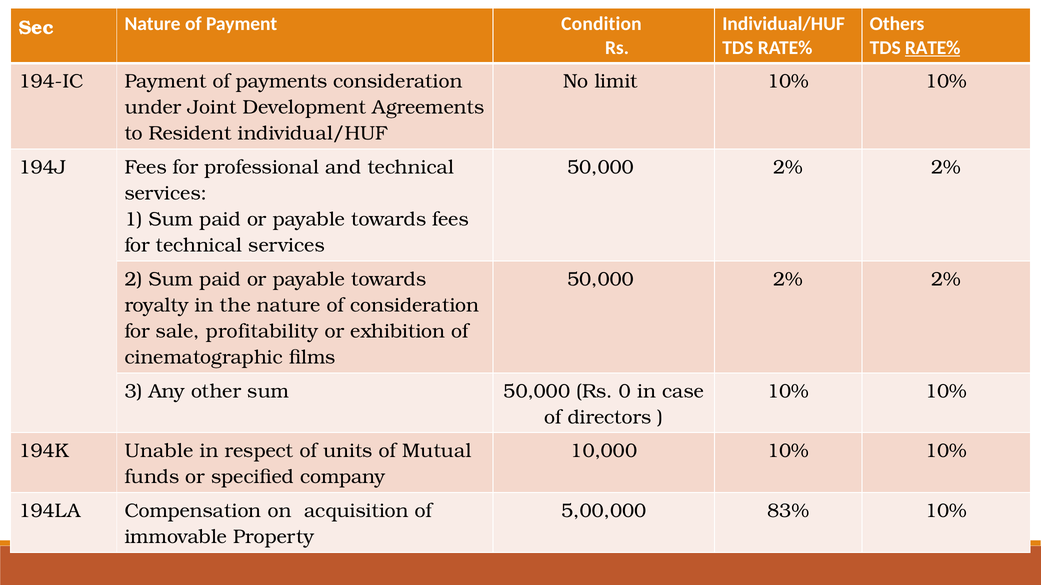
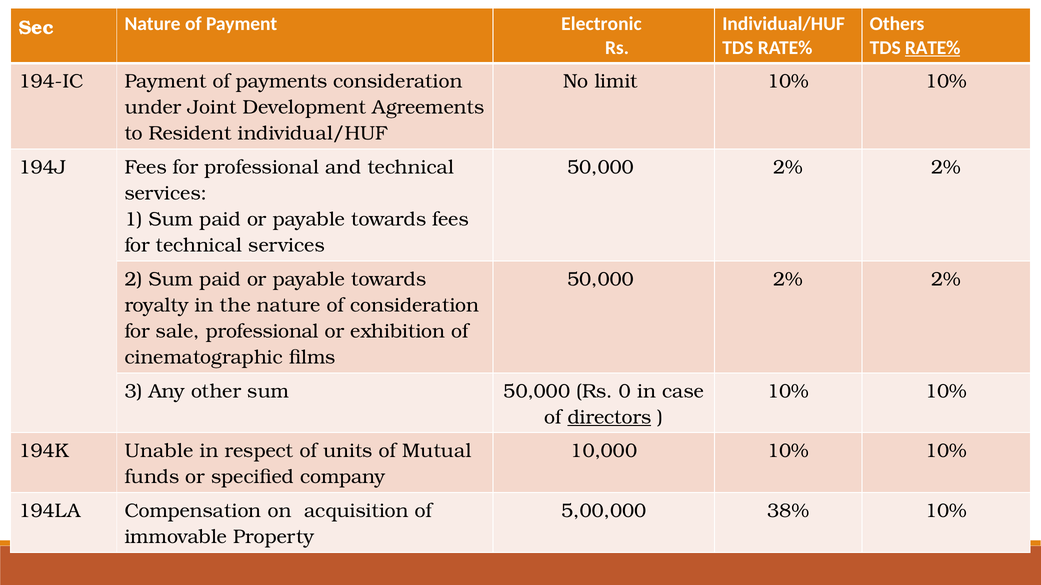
Condition: Condition -> Electronic
sale profitability: profitability -> professional
directors underline: none -> present
83%: 83% -> 38%
